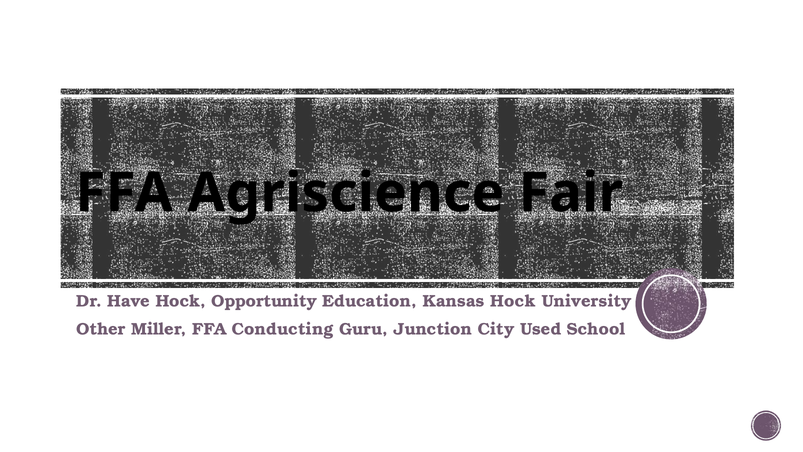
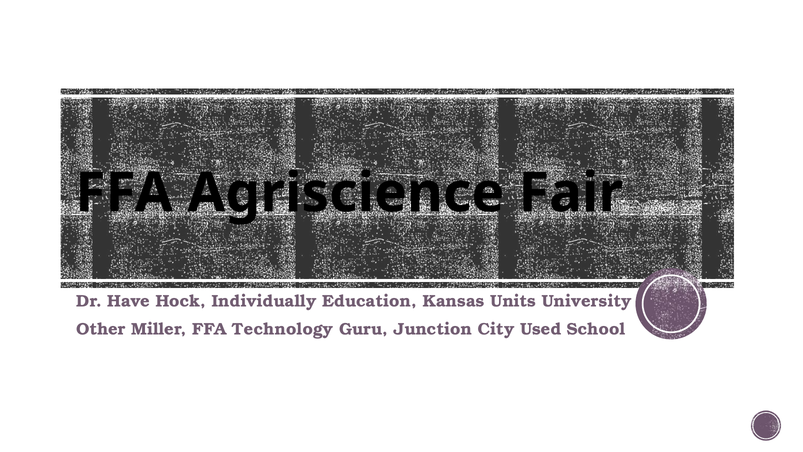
Opportunity: Opportunity -> Individually
Kansas Hock: Hock -> Units
Conducting: Conducting -> Technology
